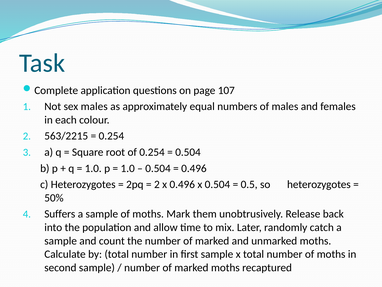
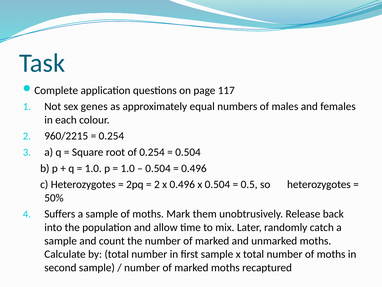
107: 107 -> 117
sex males: males -> genes
563/2215: 563/2215 -> 960/2215
